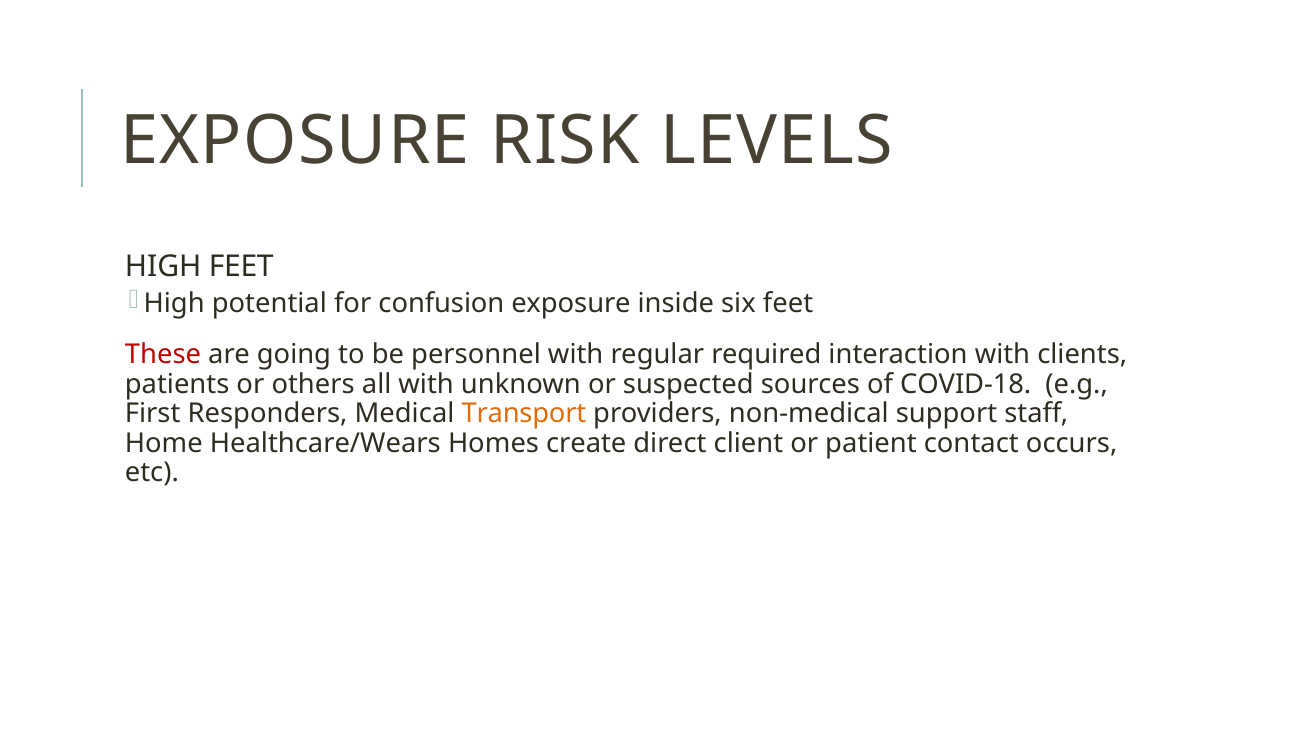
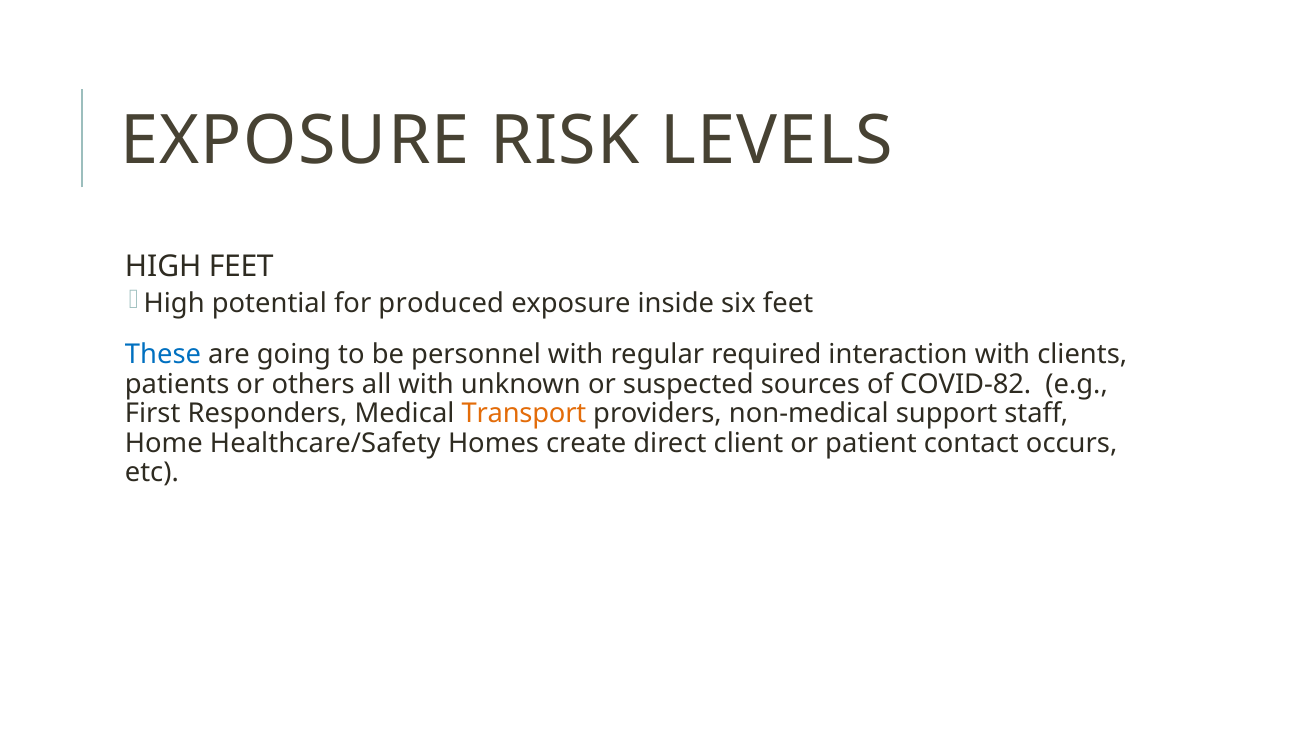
confusion: confusion -> produced
These colour: red -> blue
COVID-18: COVID-18 -> COVID-82
Healthcare/Wears: Healthcare/Wears -> Healthcare/Safety
